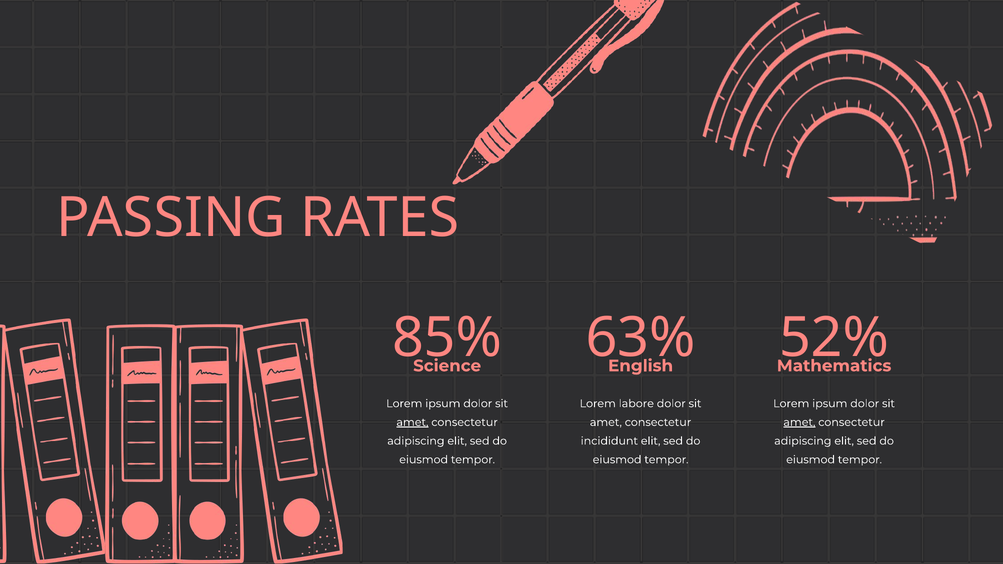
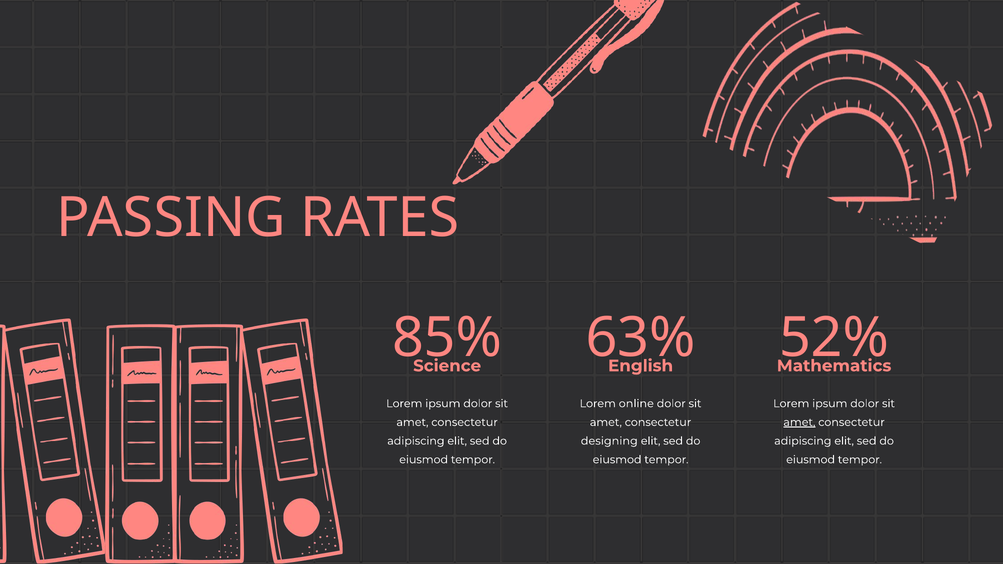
labore: labore -> online
amet at (412, 422) underline: present -> none
incididunt: incididunt -> designing
